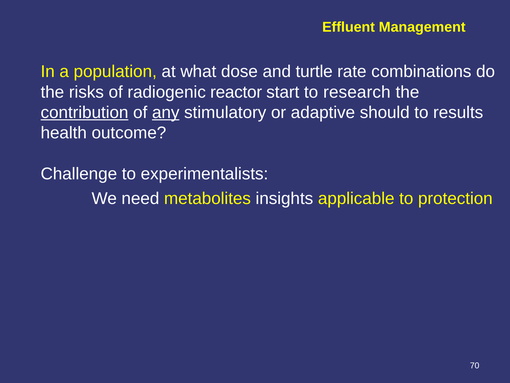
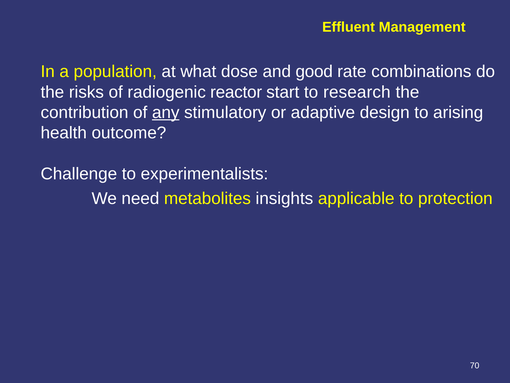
turtle: turtle -> good
contribution underline: present -> none
should: should -> design
results: results -> arising
